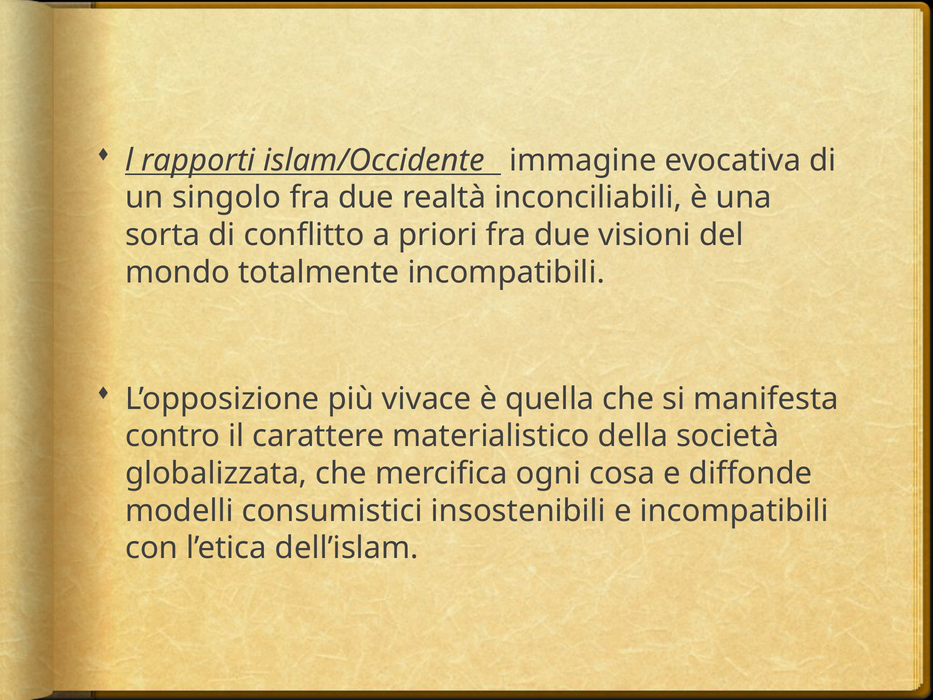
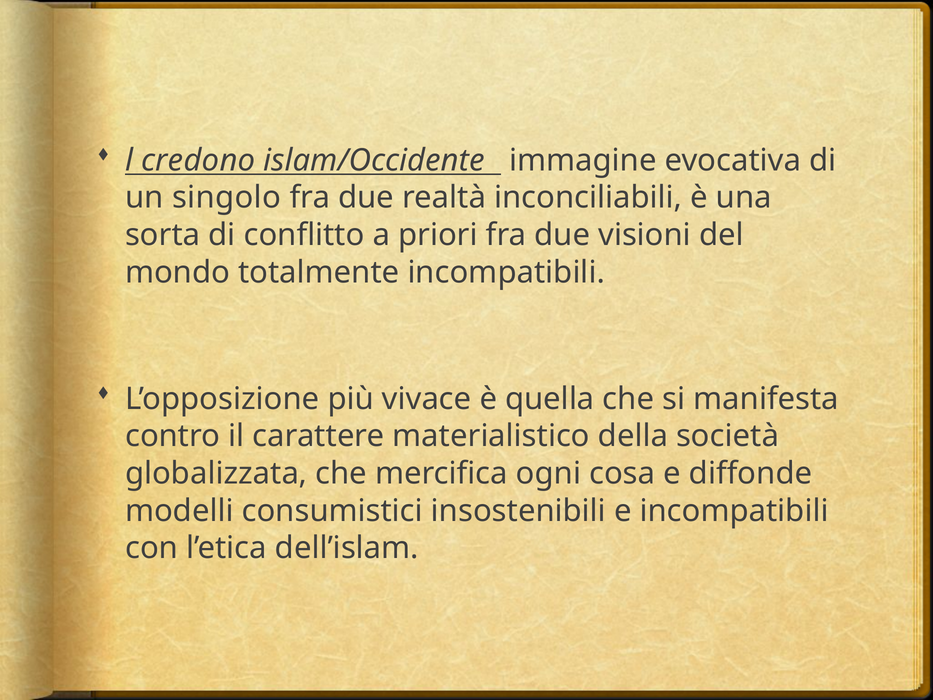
rapporti: rapporti -> credono
